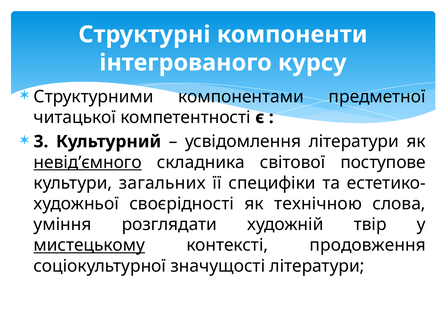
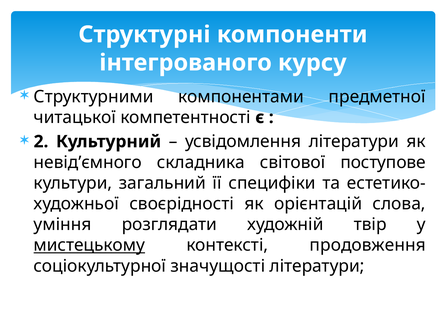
3: 3 -> 2
невід’ємного underline: present -> none
загальних: загальних -> загальний
технічною: технічною -> орієнтацій
